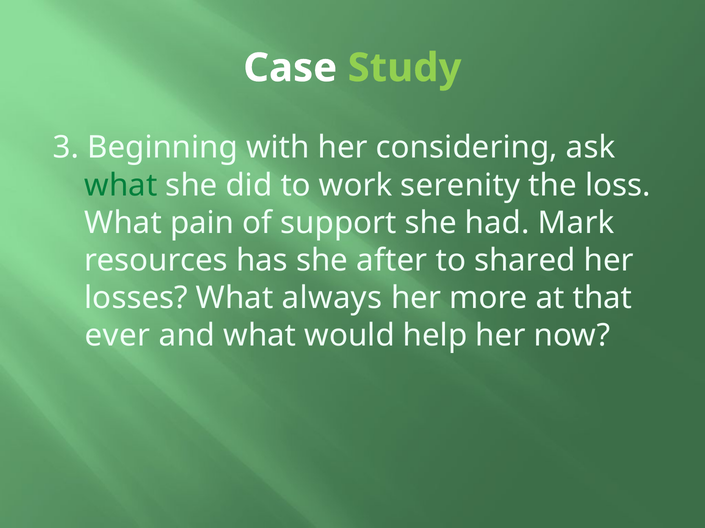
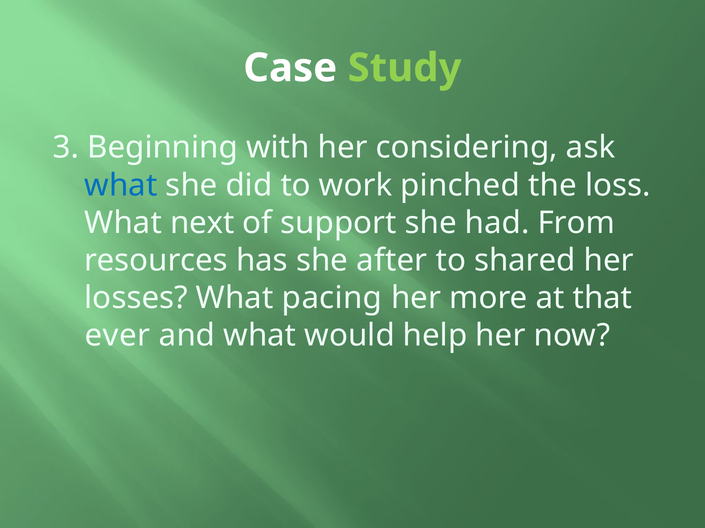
what at (121, 185) colour: green -> blue
serenity: serenity -> pinched
pain: pain -> next
Mark: Mark -> From
always: always -> pacing
